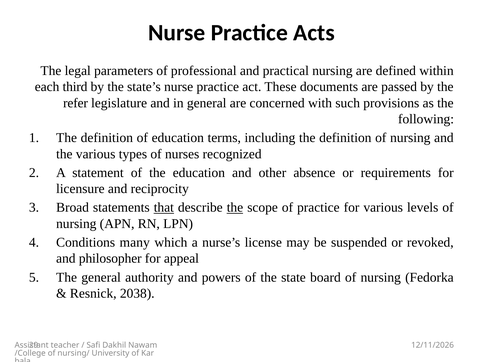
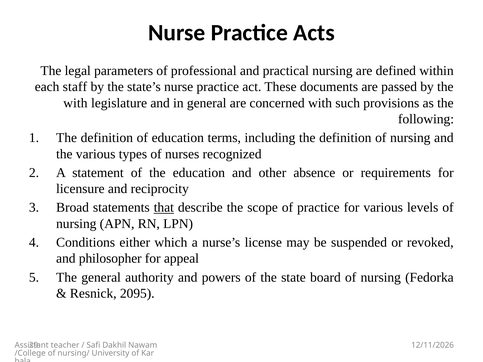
third: third -> staff
refer at (76, 103): refer -> with
the at (235, 208) underline: present -> none
many: many -> either
2038: 2038 -> 2095
